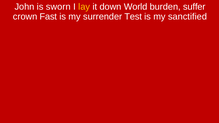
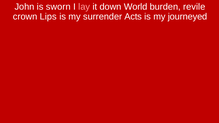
lay colour: yellow -> pink
suffer: suffer -> revile
Fast: Fast -> Lips
Test: Test -> Acts
sanctified: sanctified -> journeyed
